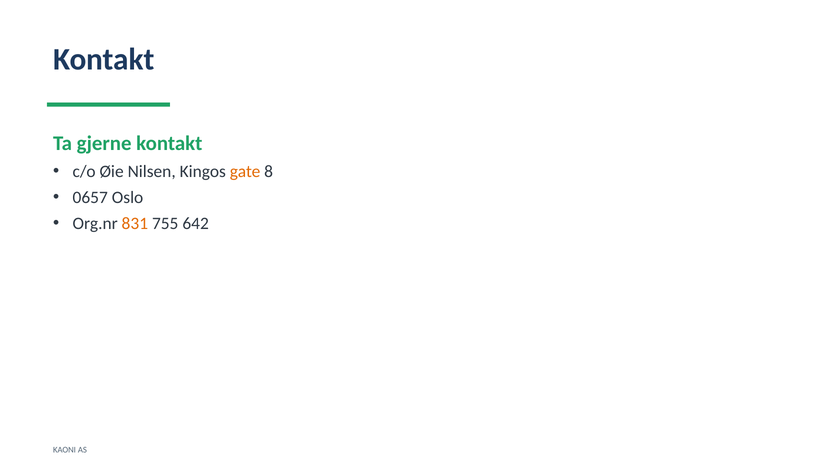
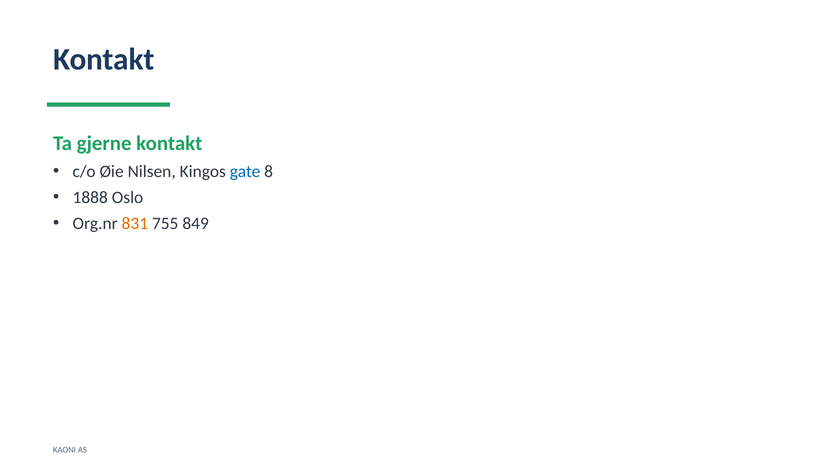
gate colour: orange -> blue
0657: 0657 -> 1888
642: 642 -> 849
